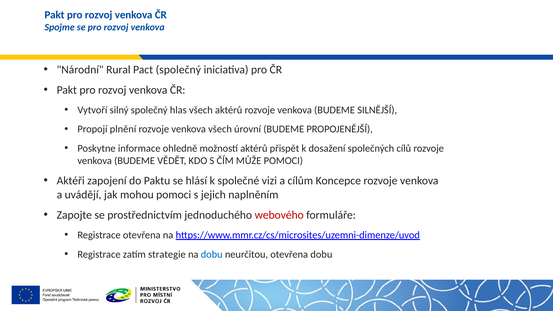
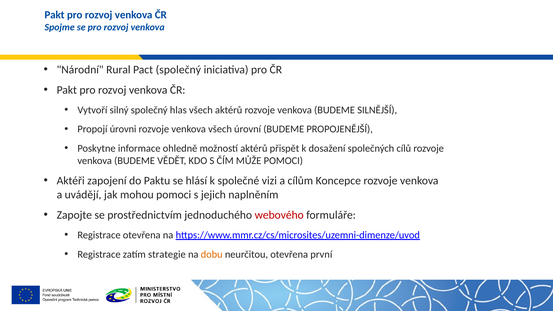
plnění: plnění -> úrovni
dobu at (212, 254) colour: blue -> orange
otevřena dobu: dobu -> první
